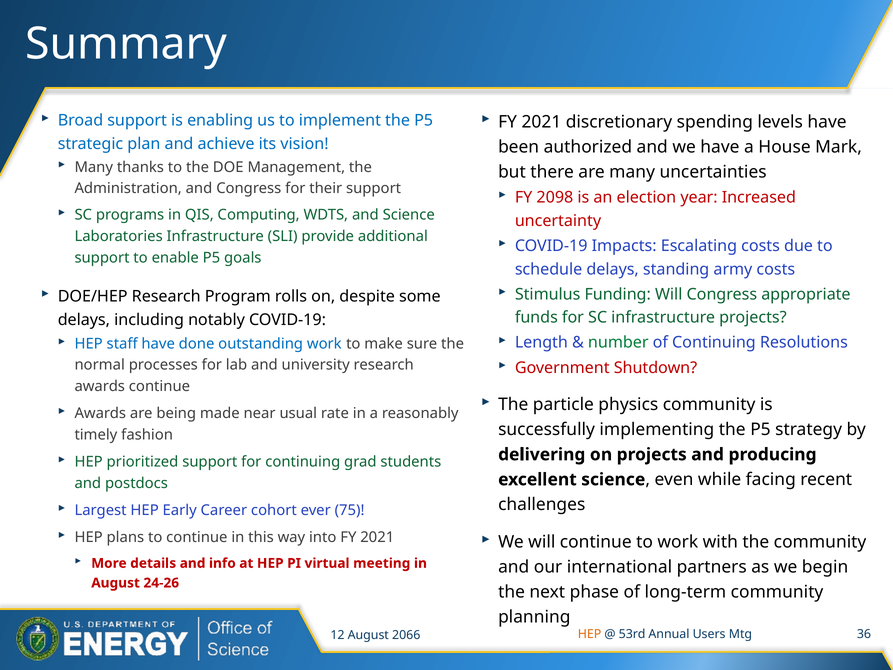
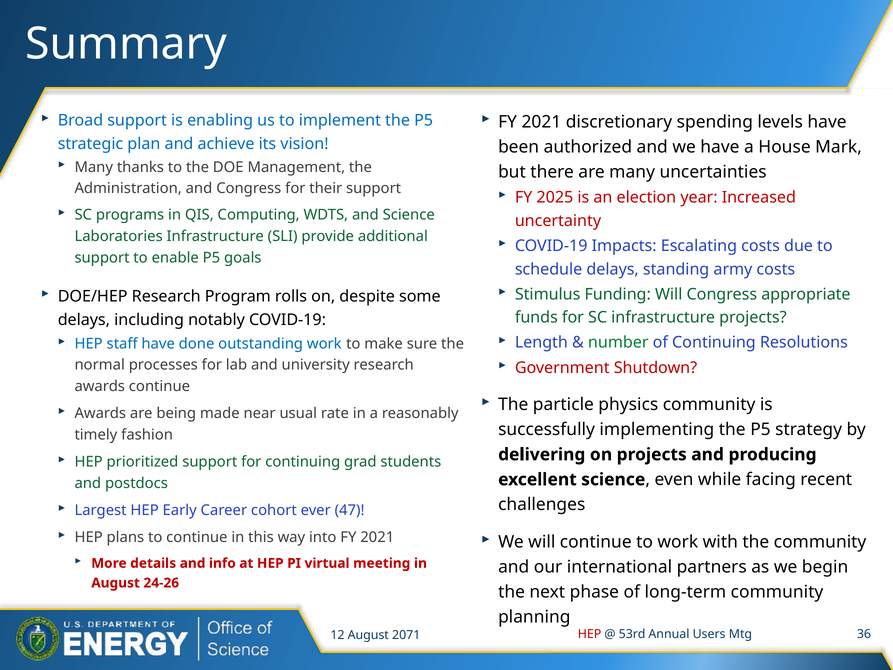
2098: 2098 -> 2025
75: 75 -> 47
HEP at (590, 634) colour: orange -> red
2066: 2066 -> 2071
